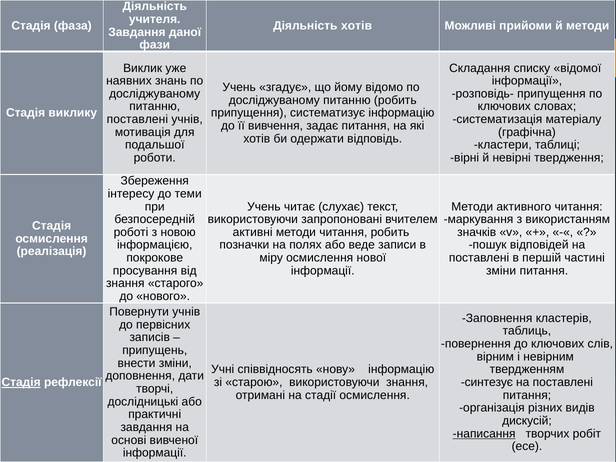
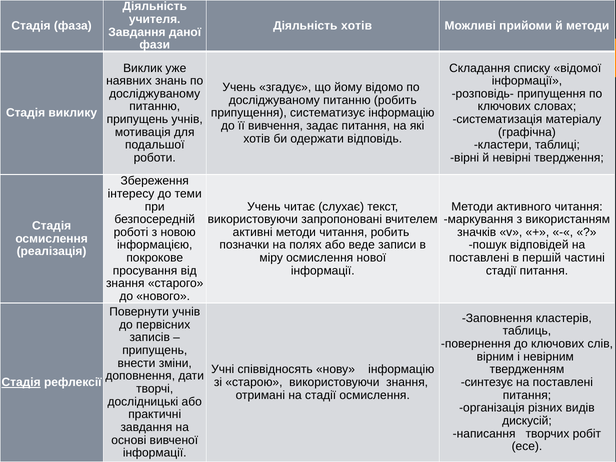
поставлені at (137, 119): поставлені -> припущень
зміни at (501, 271): зміни -> стадії
написання underline: present -> none
